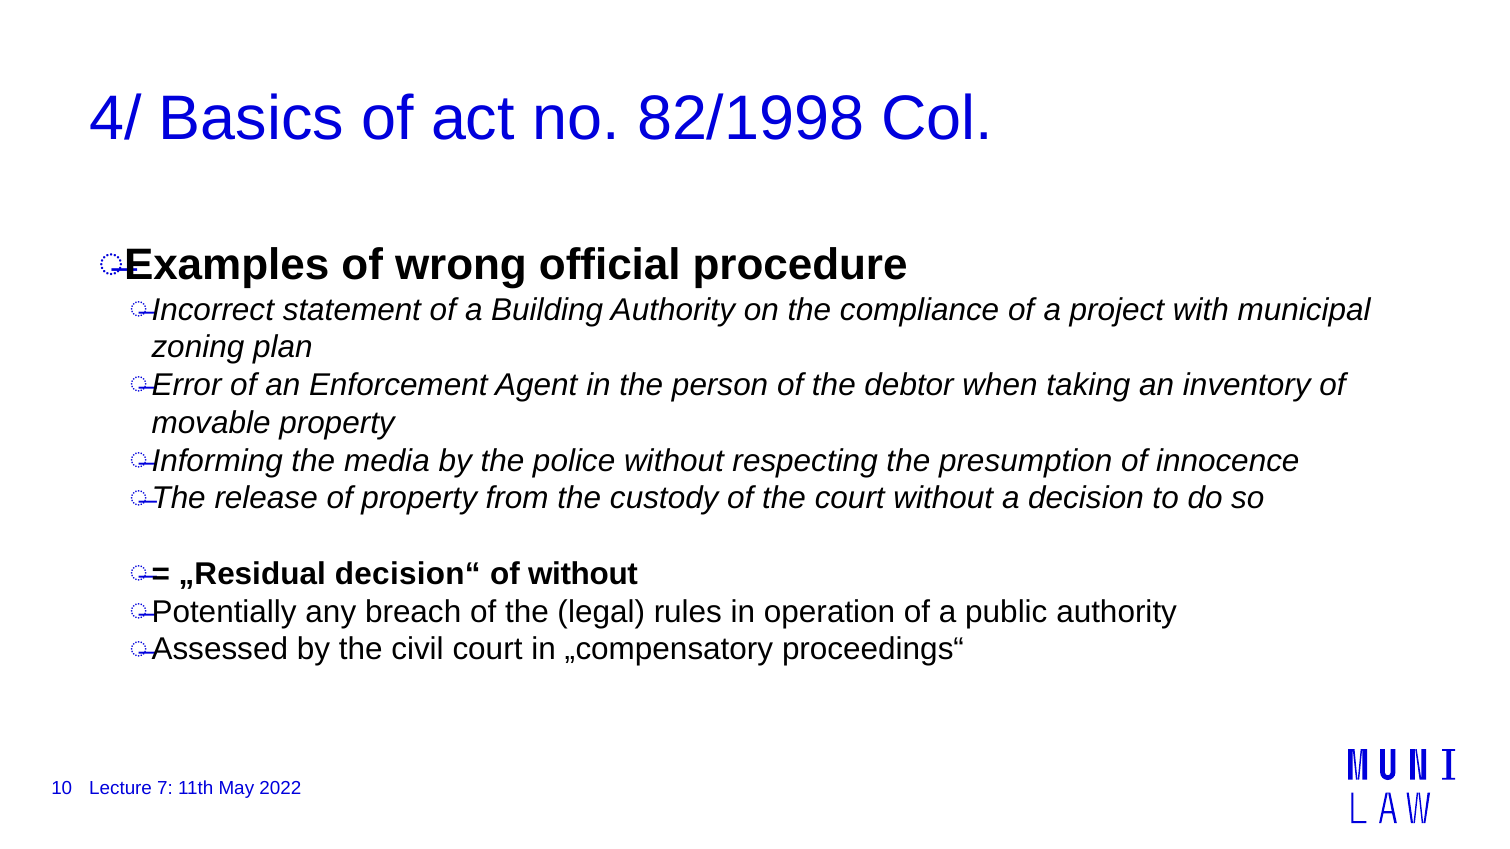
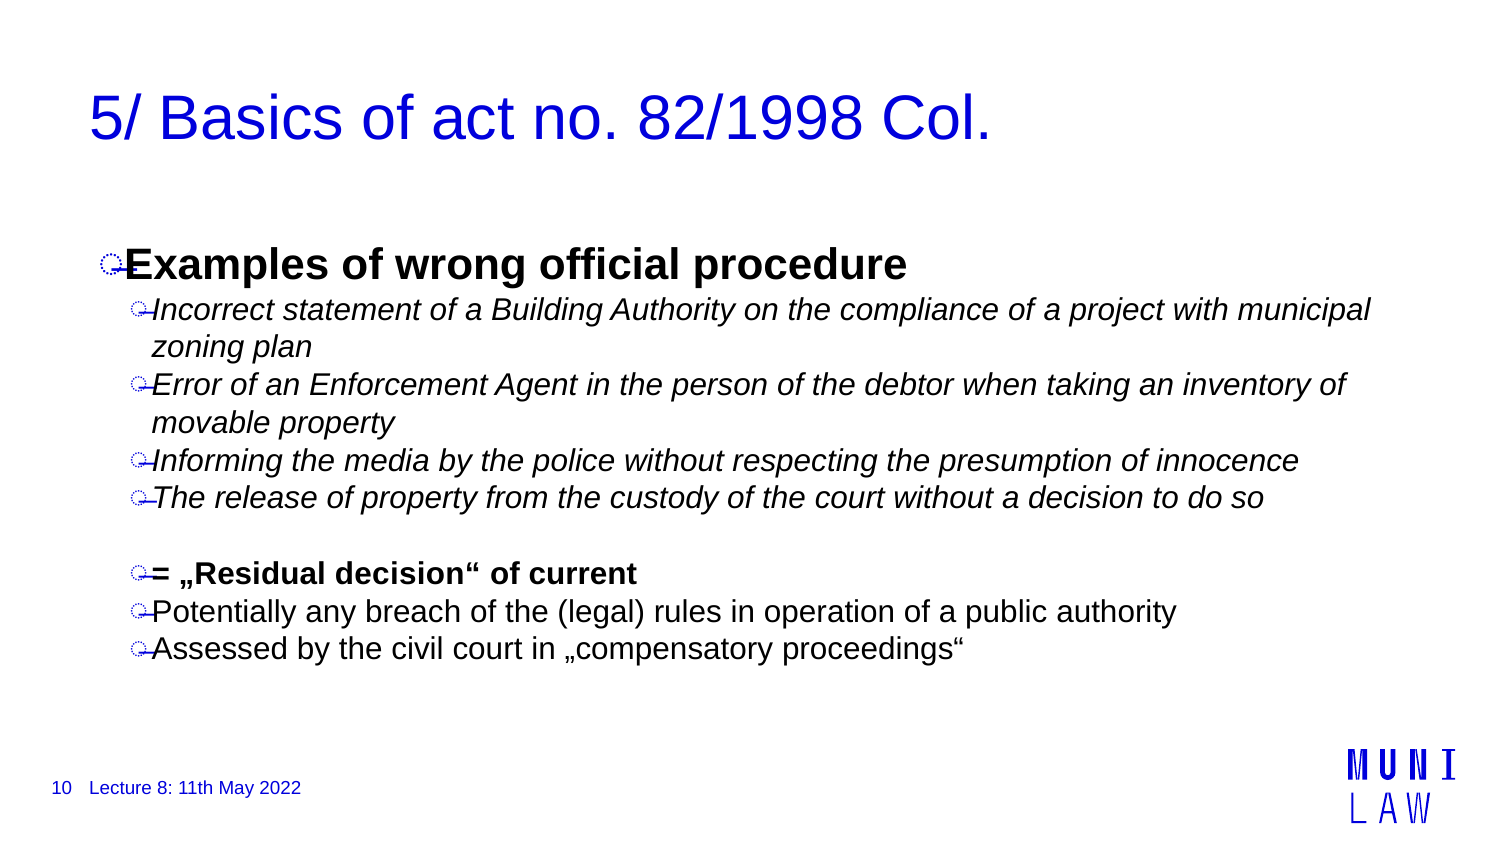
4/: 4/ -> 5/
of without: without -> current
7: 7 -> 8
